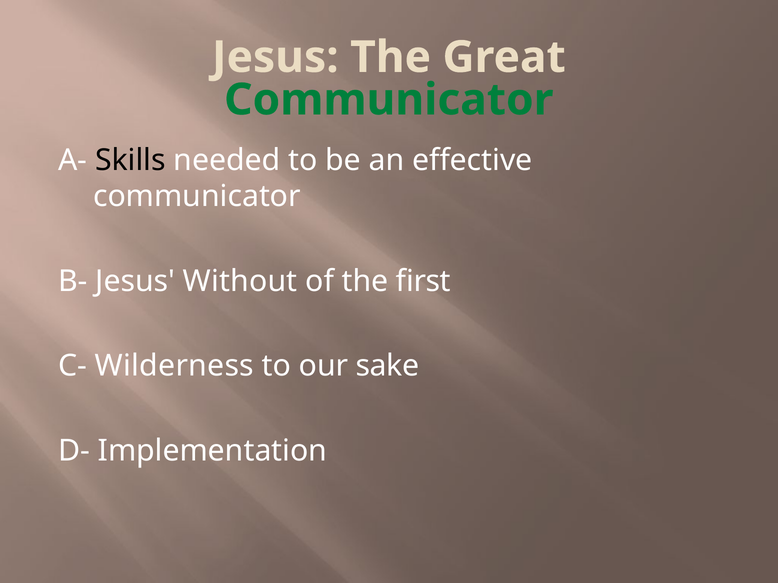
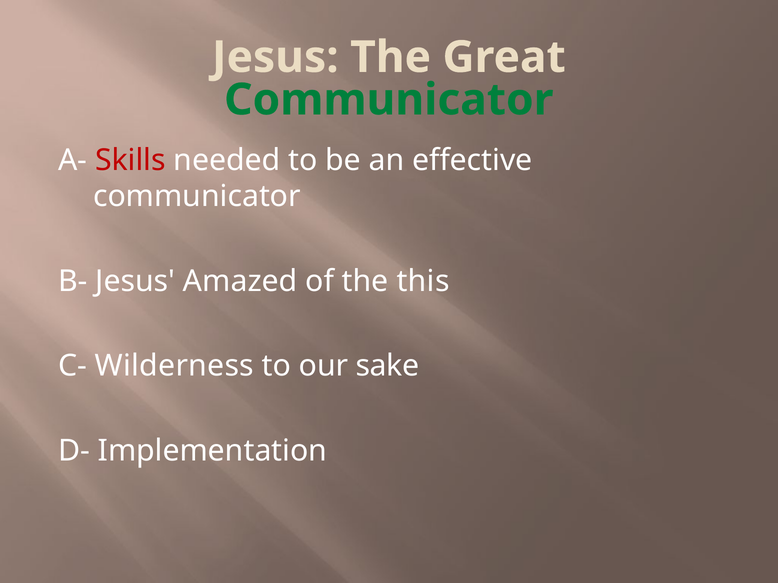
Skills colour: black -> red
Without: Without -> Amazed
first: first -> this
